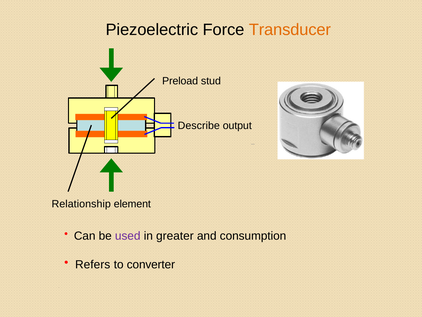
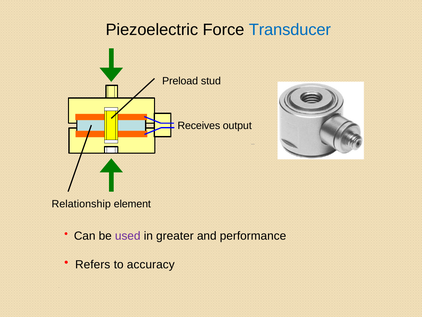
Transducer colour: orange -> blue
Describe: Describe -> Receives
consumption: consumption -> performance
converter: converter -> accuracy
